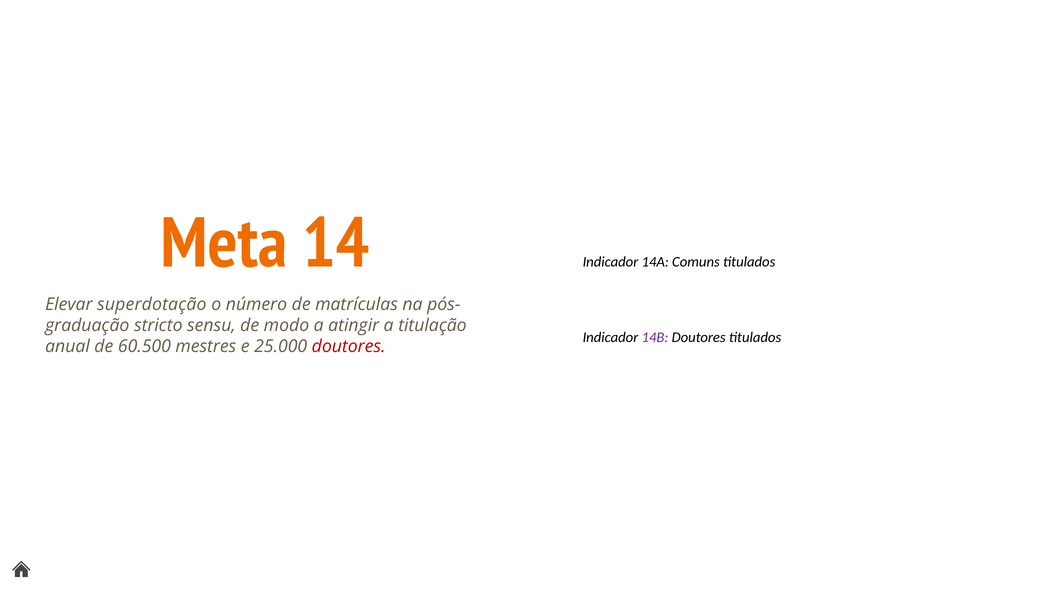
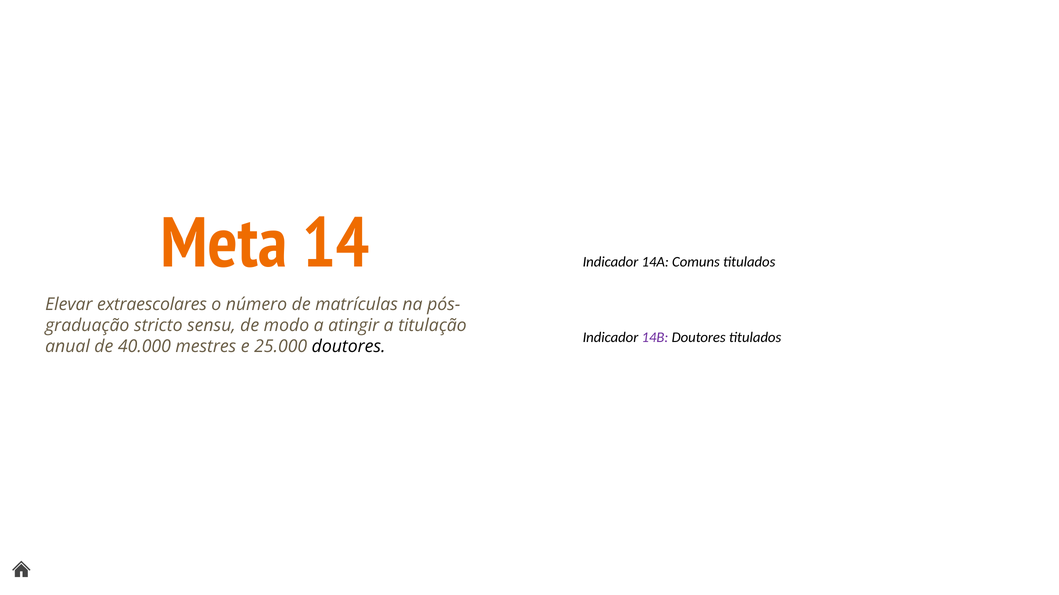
superdotação: superdotação -> extraescolares
60.500: 60.500 -> 40.000
doutores at (349, 347) colour: red -> black
